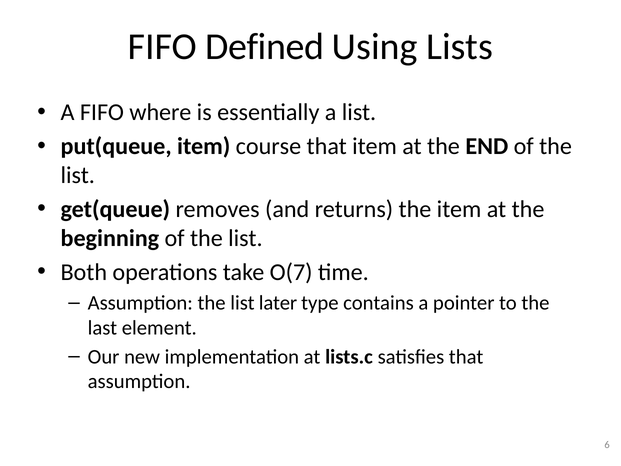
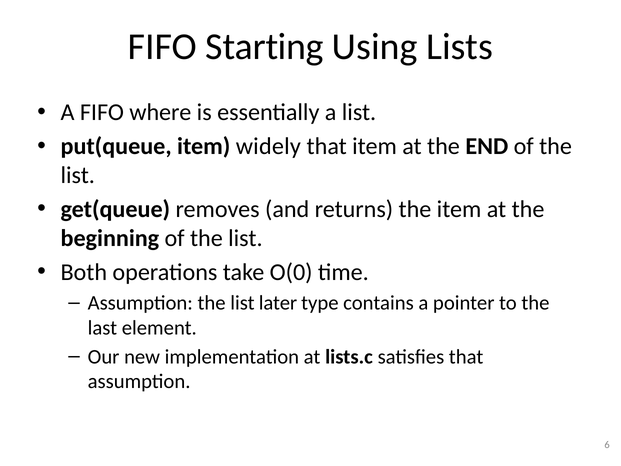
Defined: Defined -> Starting
course: course -> widely
O(7: O(7 -> O(0
